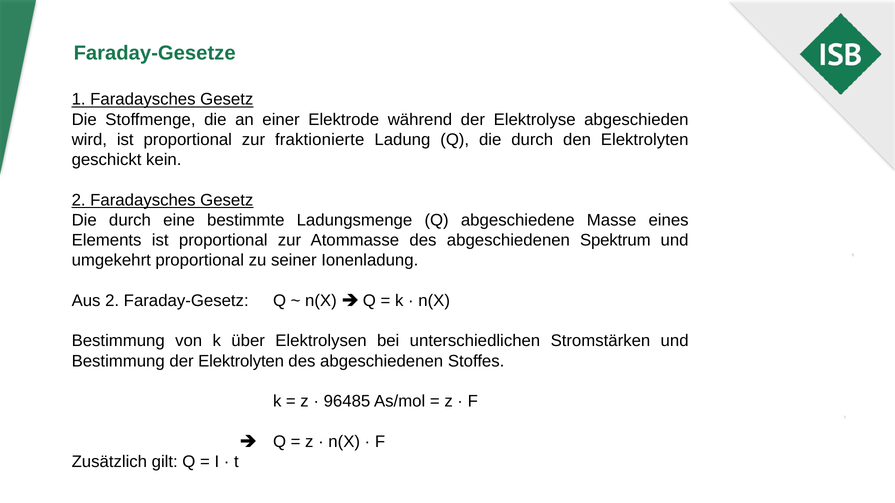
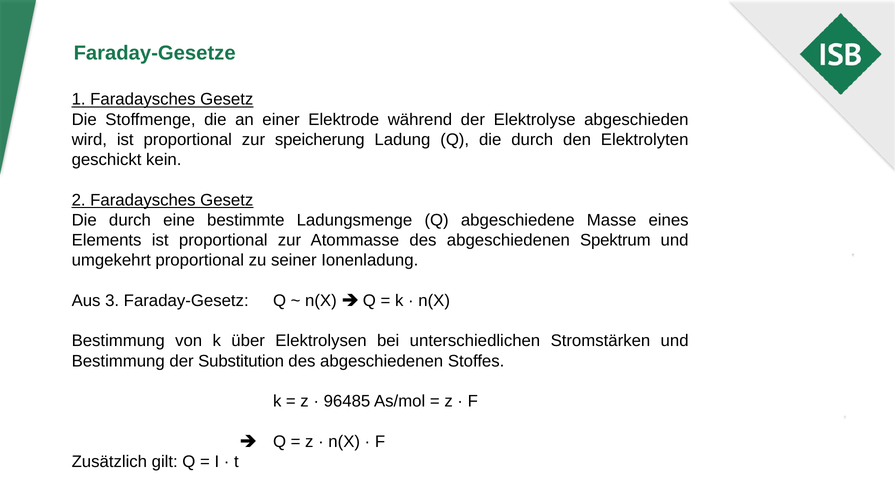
fraktionierte: fraktionierte -> speicherung
Aus 2: 2 -> 3
der Elektrolyten: Elektrolyten -> Substitution
